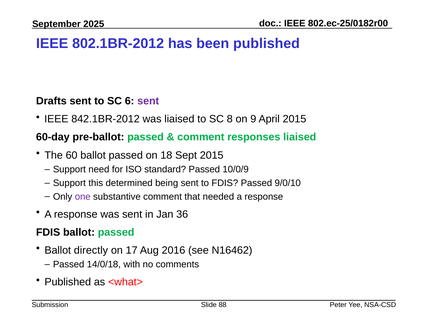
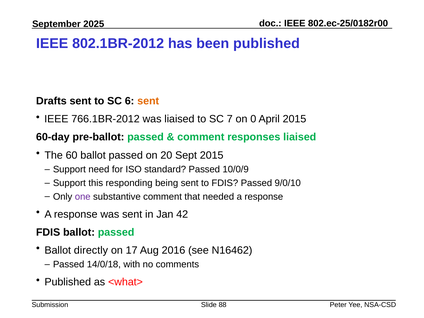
sent at (148, 101) colour: purple -> orange
842.1BR-2012: 842.1BR-2012 -> 766.1BR-2012
8: 8 -> 7
9: 9 -> 0
18: 18 -> 20
determined: determined -> responding
36: 36 -> 42
